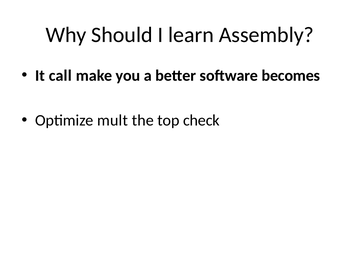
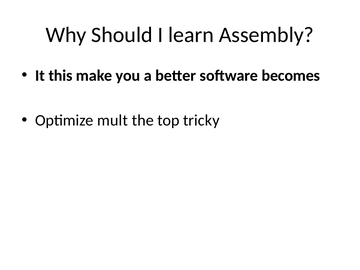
call: call -> this
check: check -> tricky
